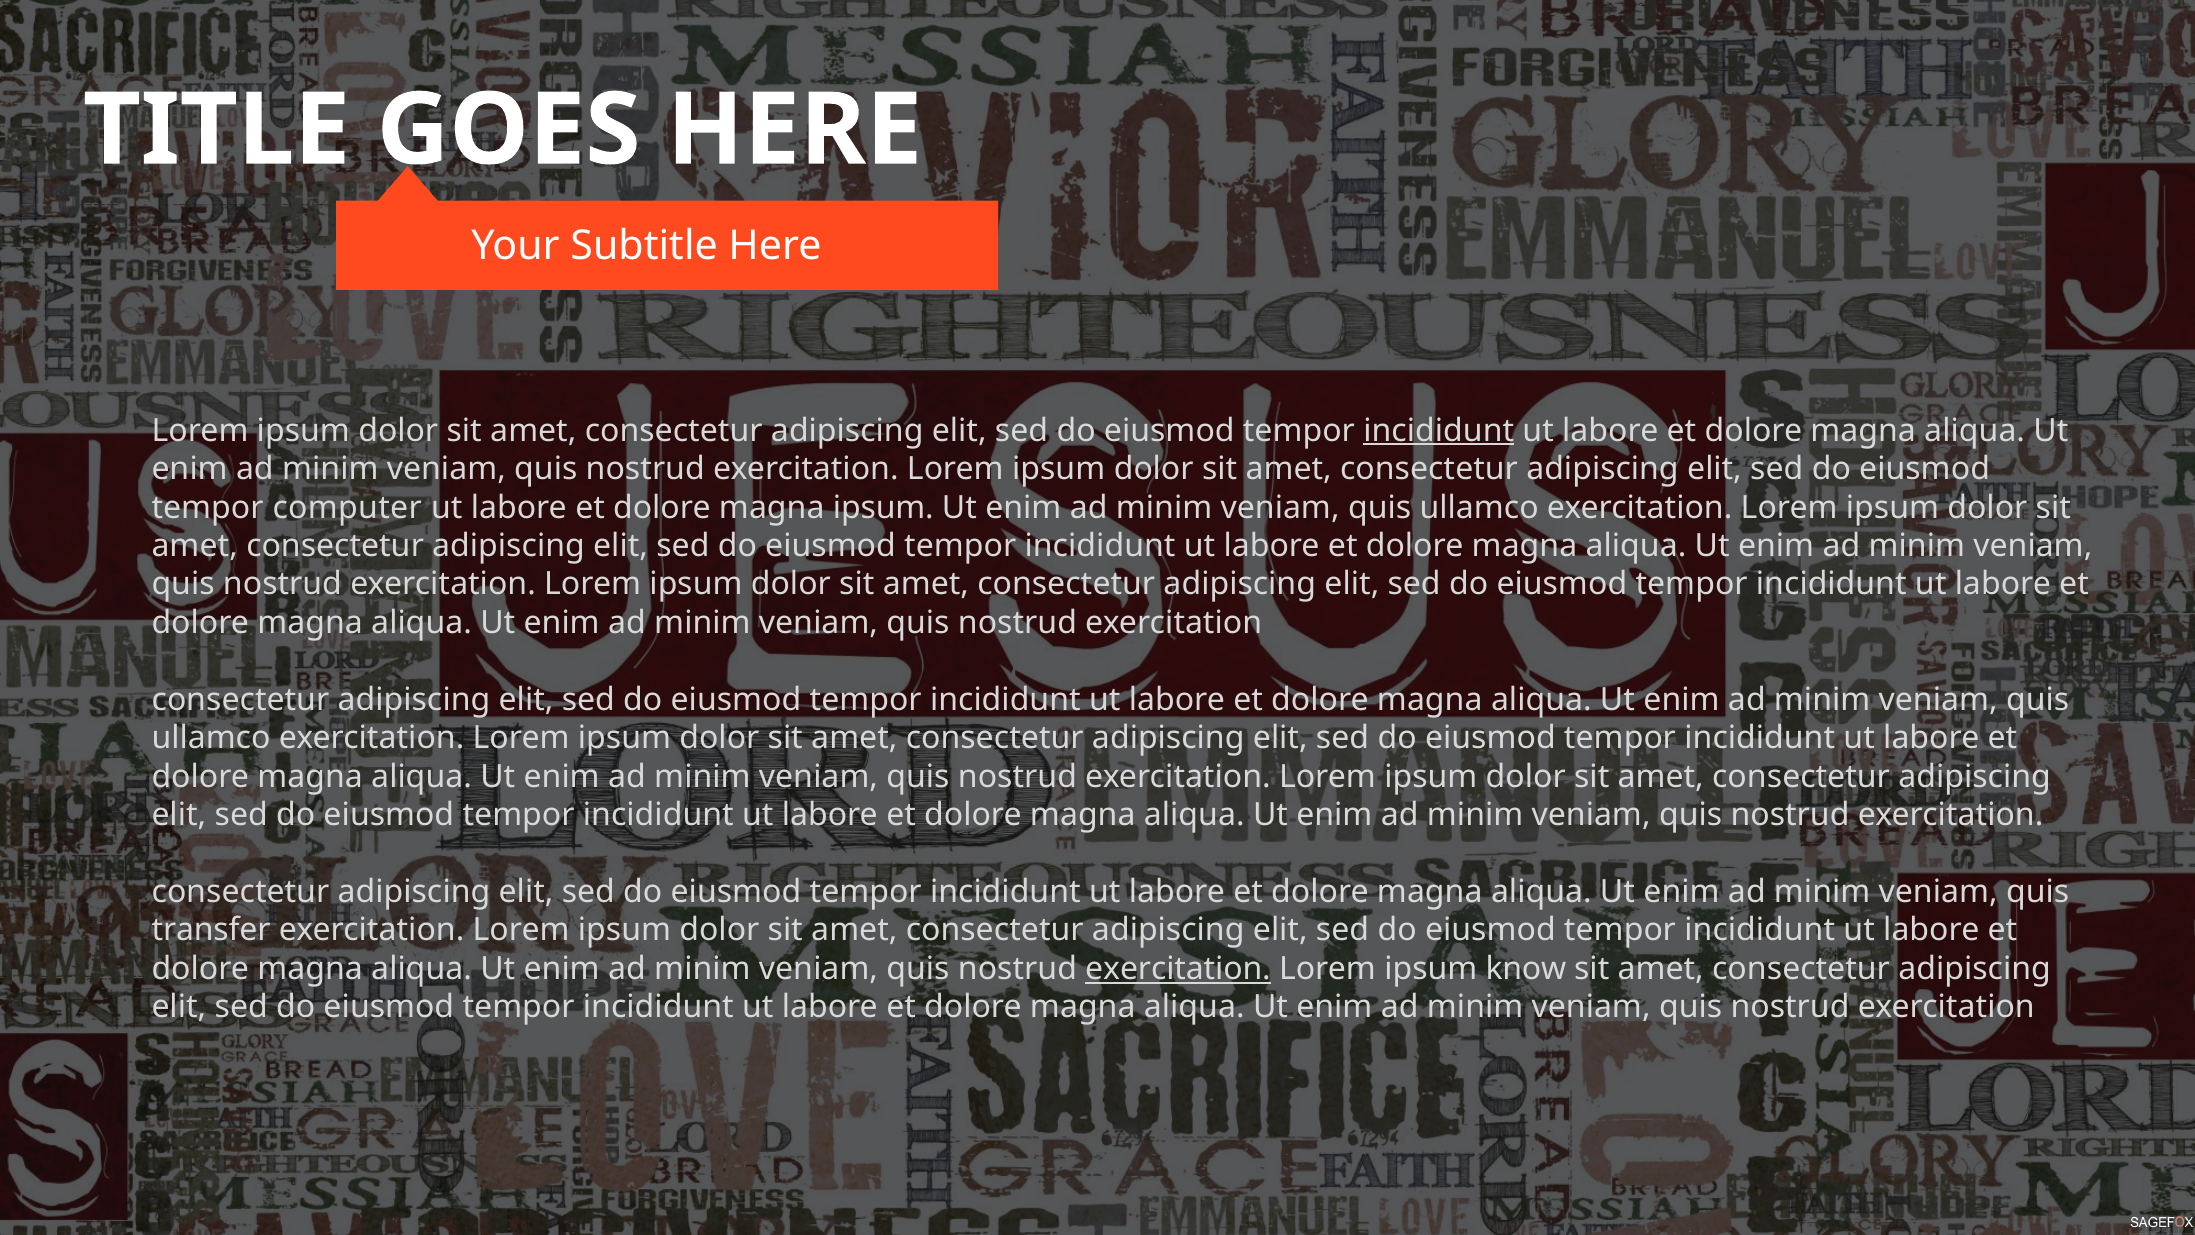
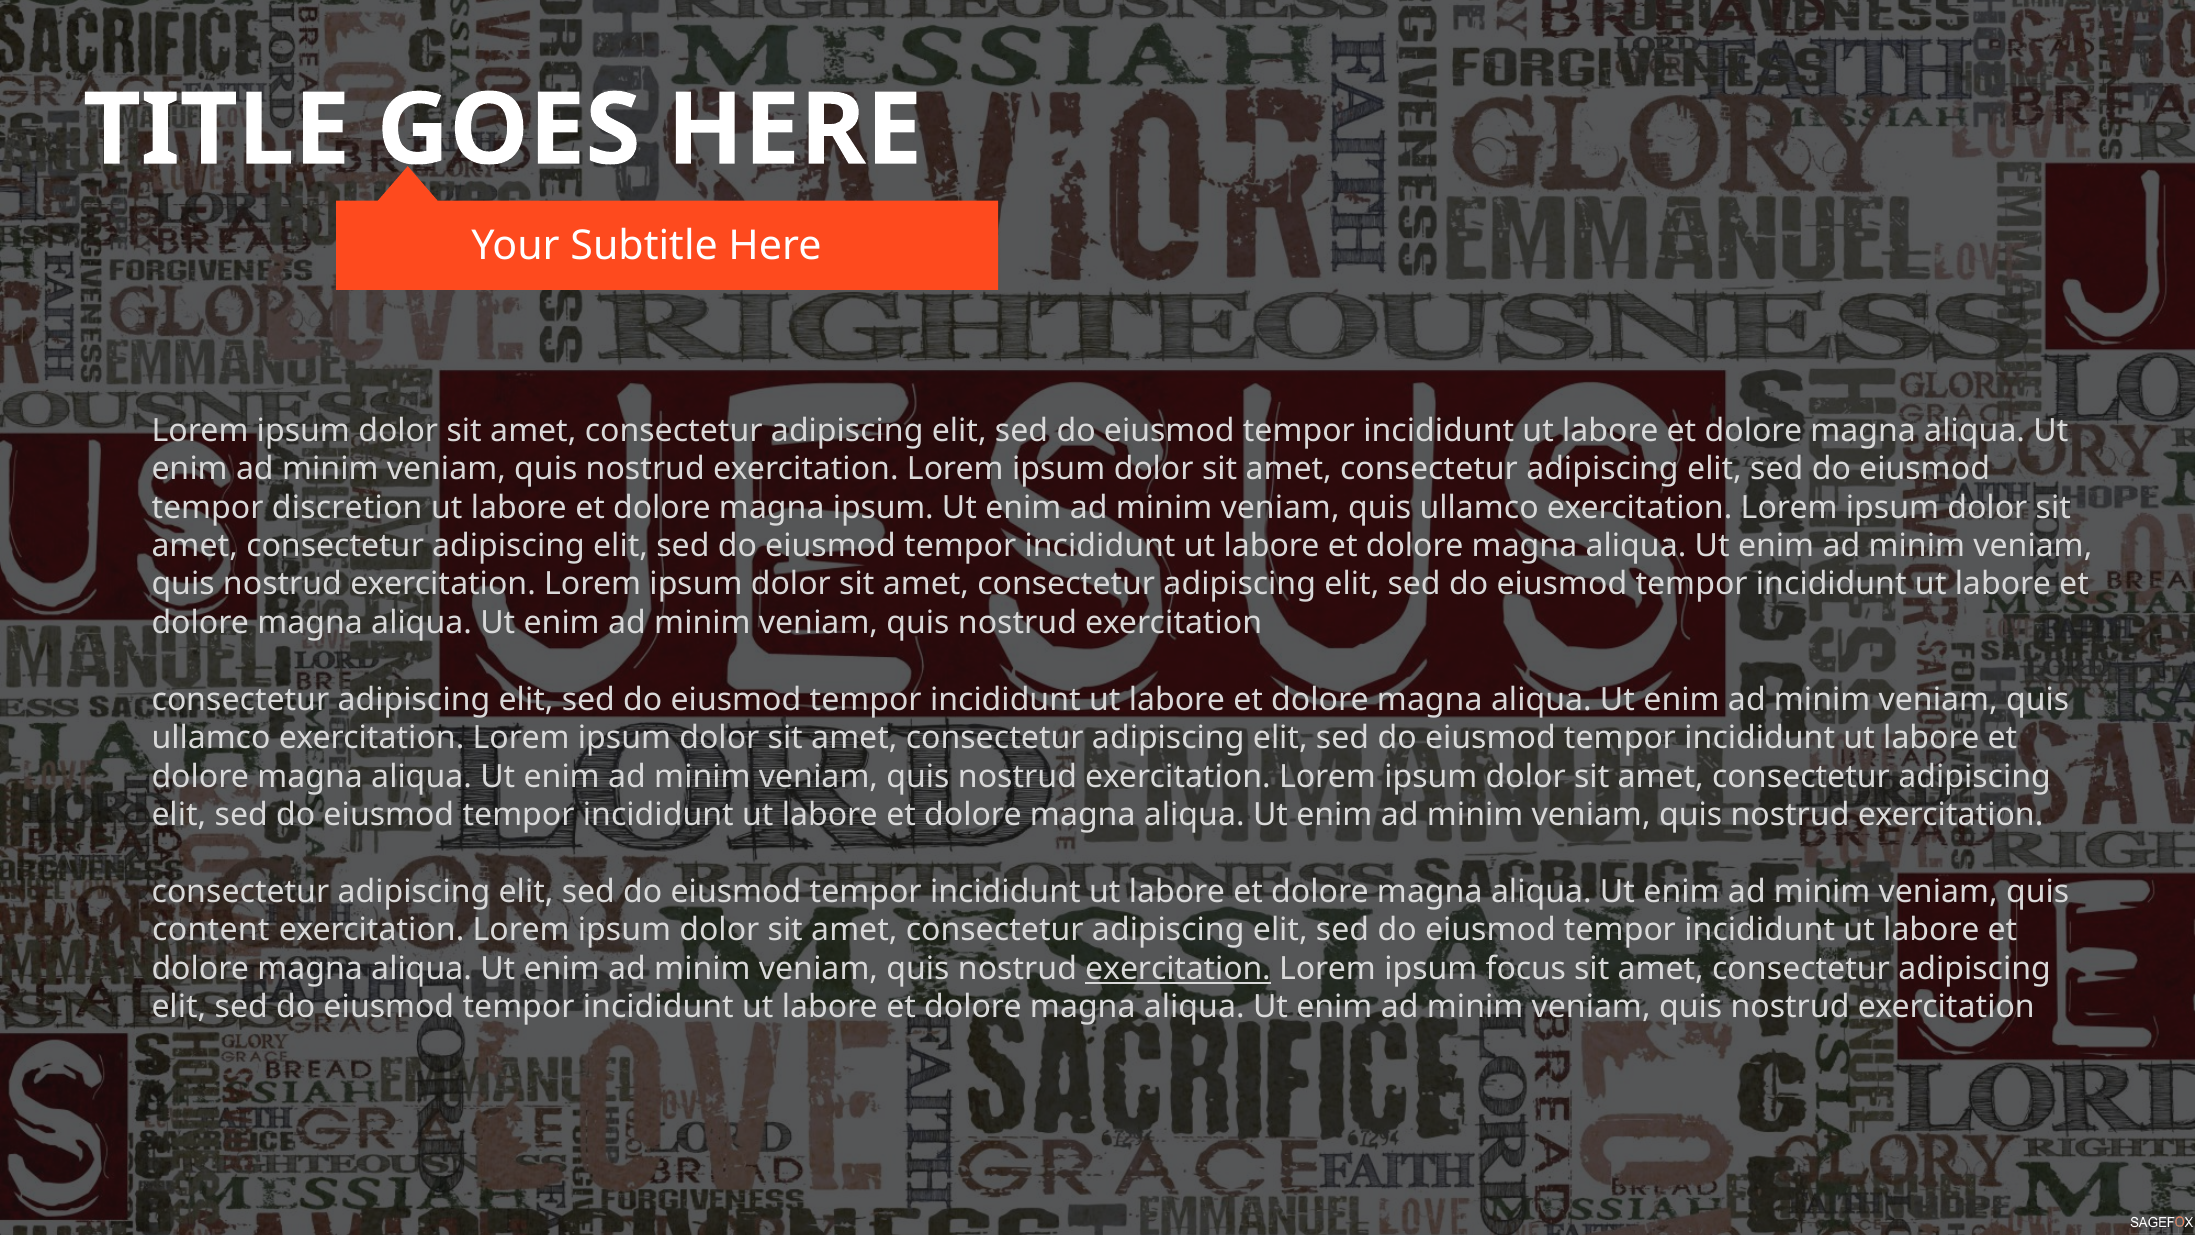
incididunt at (1439, 430) underline: present -> none
computer: computer -> discretion
transfer: transfer -> content
know: know -> focus
